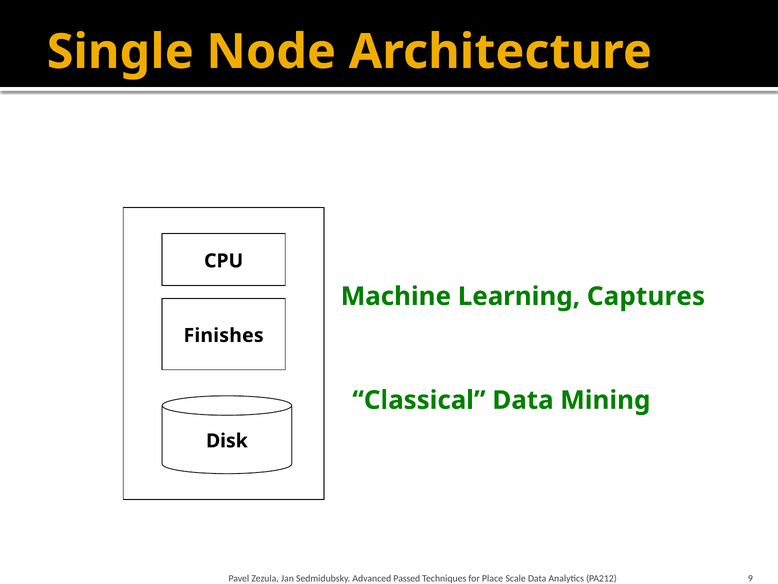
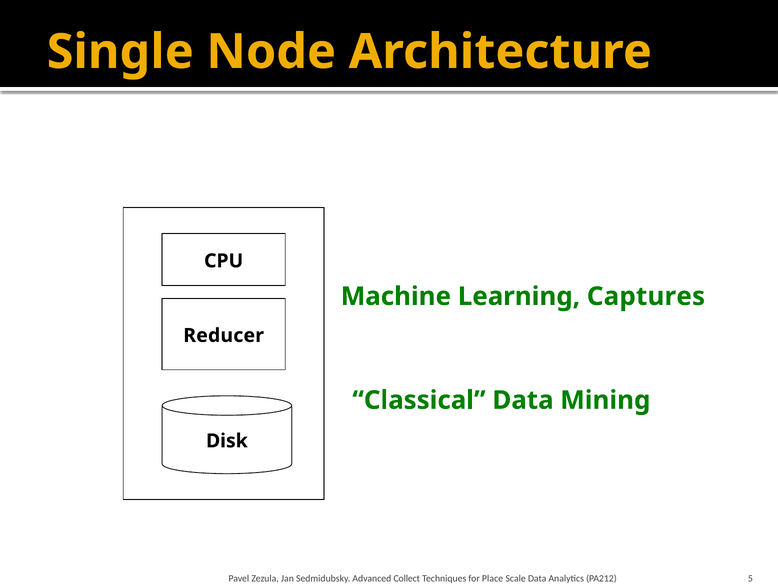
Finishes: Finishes -> Reducer
Passed: Passed -> Collect
9: 9 -> 5
